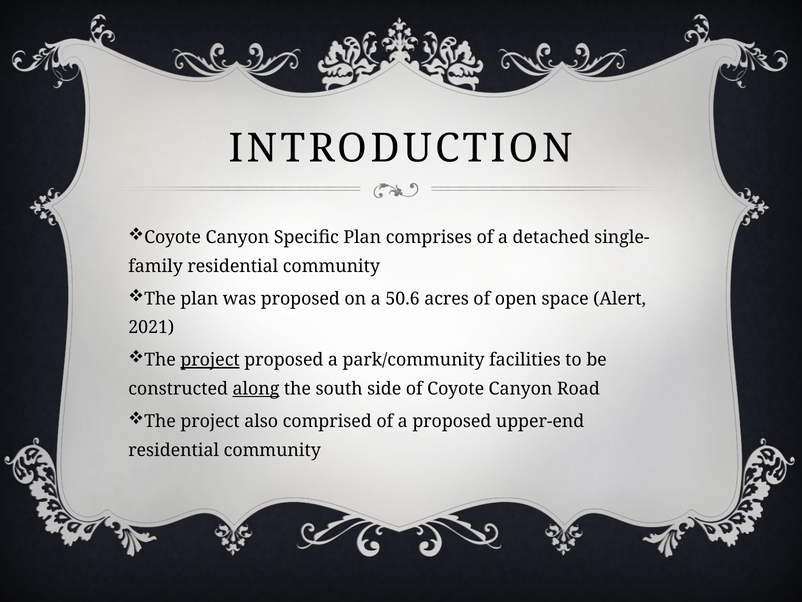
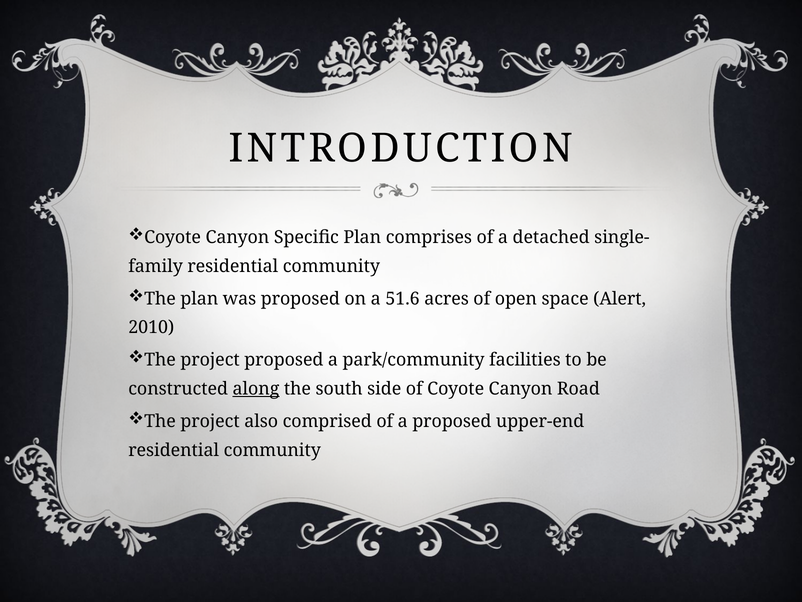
50.6: 50.6 -> 51.6
2021: 2021 -> 2010
project at (210, 360) underline: present -> none
